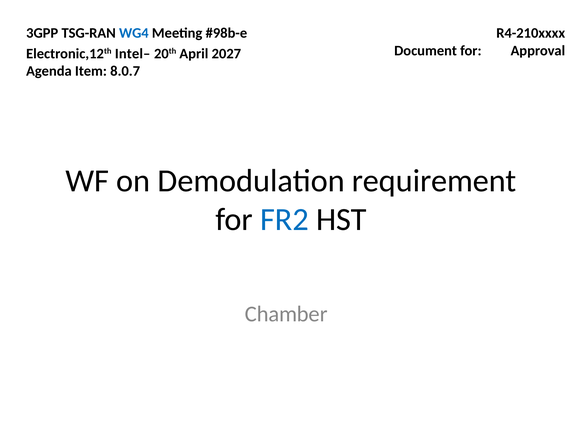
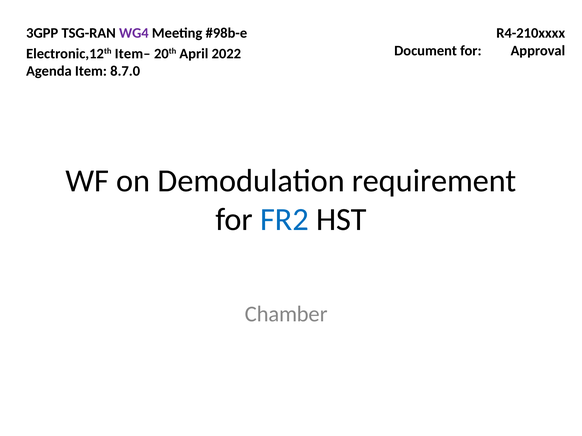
WG4 colour: blue -> purple
Intel–: Intel– -> Item–
2027: 2027 -> 2022
8.0.7: 8.0.7 -> 8.7.0
